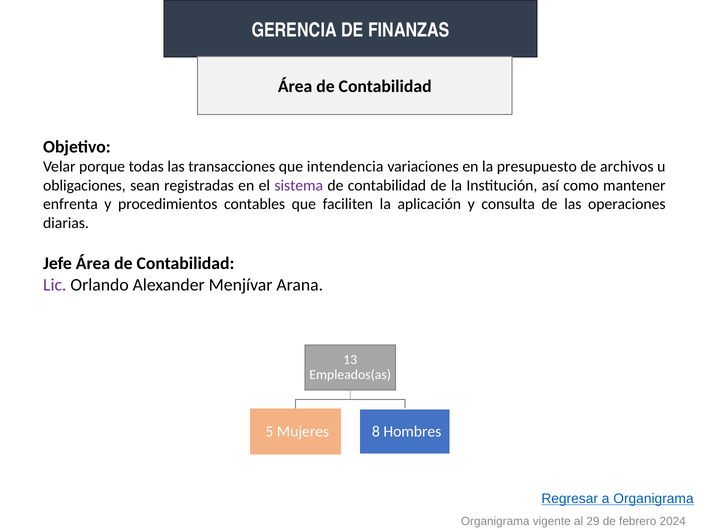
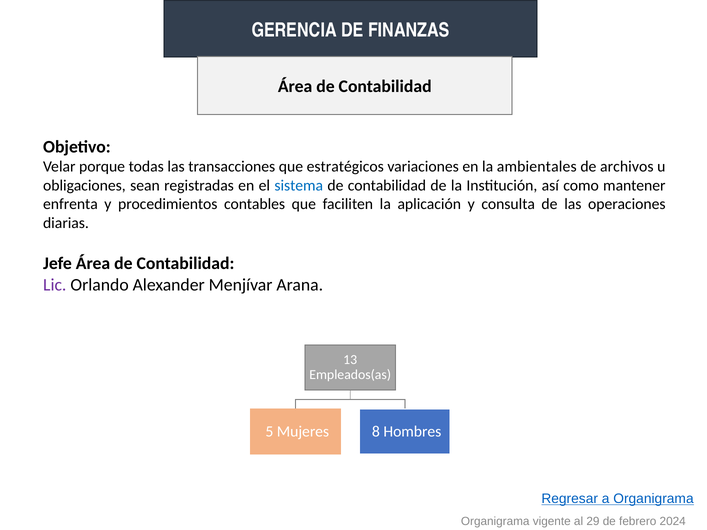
intendencia: intendencia -> estratégicos
presupuesto: presupuesto -> ambientales
sistema colour: purple -> blue
